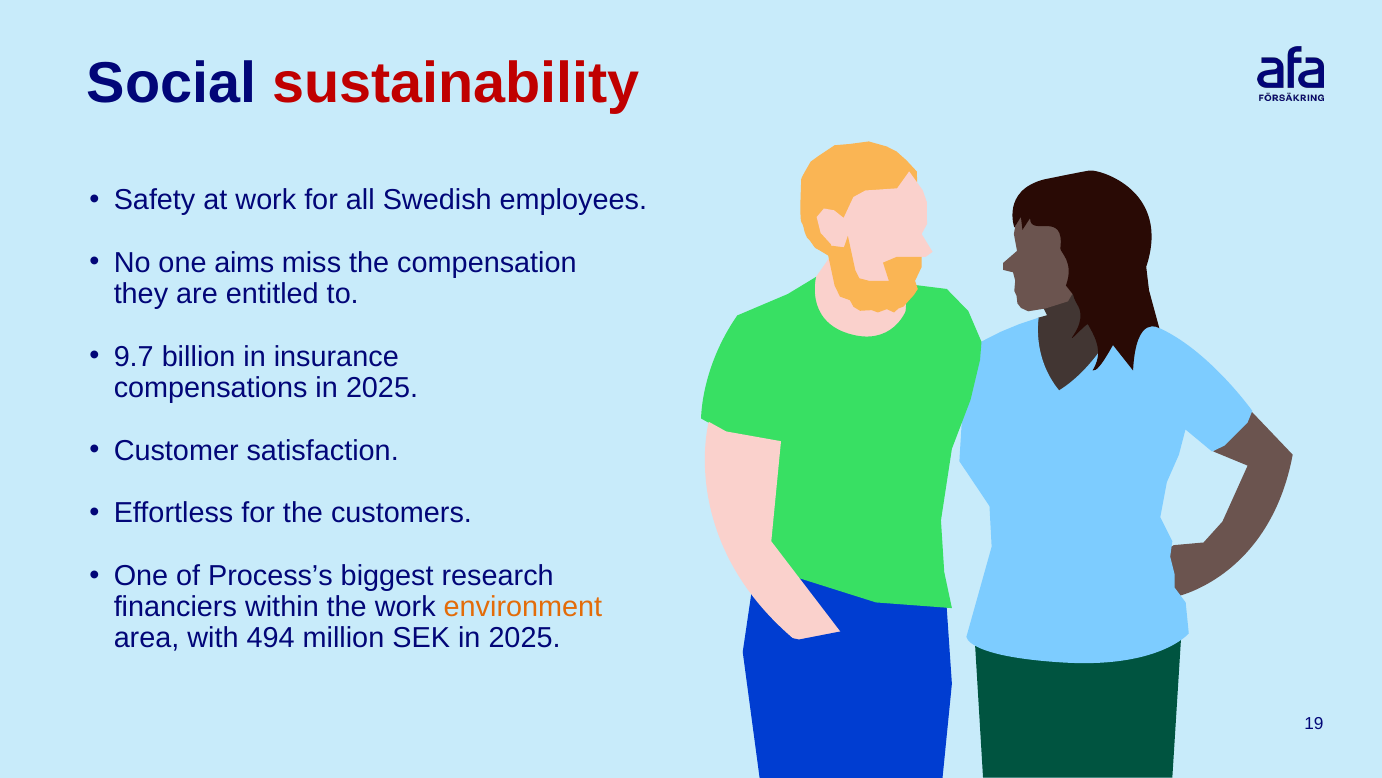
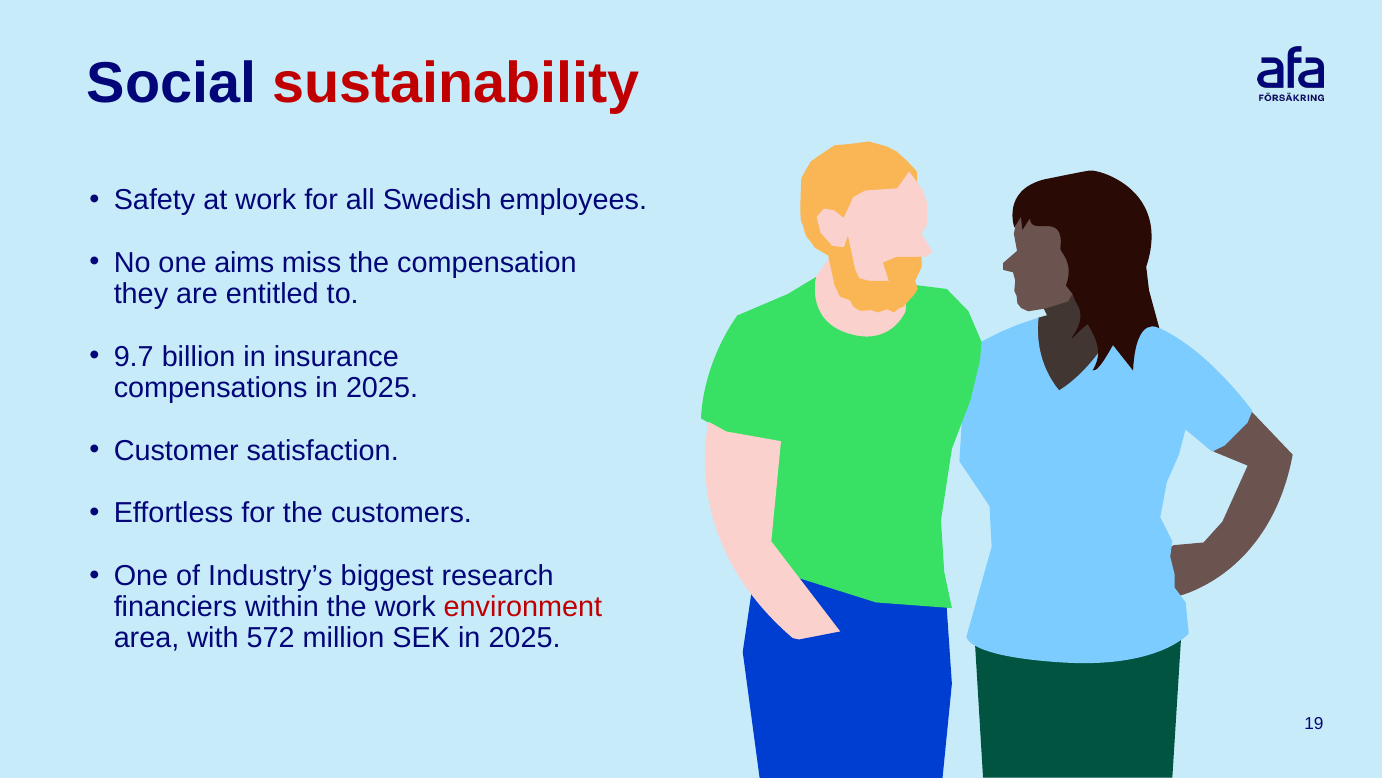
Process’s: Process’s -> Industry’s
environment colour: orange -> red
494: 494 -> 572
